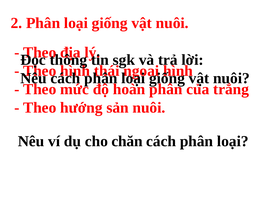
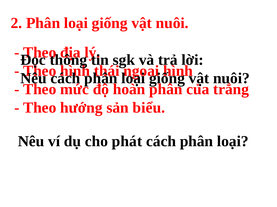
sản nuôi: nuôi -> biểu
chăn: chăn -> phát
